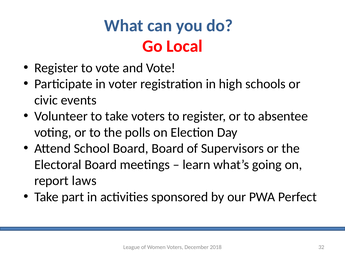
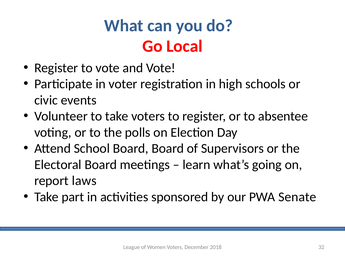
Perfect: Perfect -> Senate
